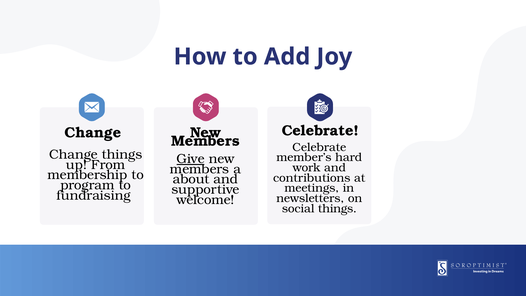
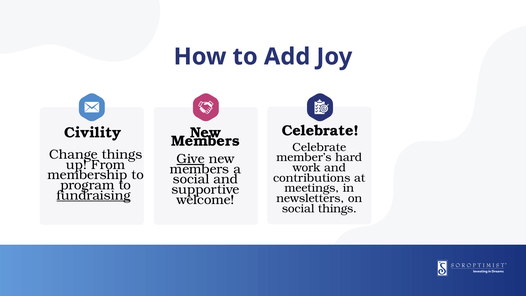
Change at (93, 133): Change -> Civility
about at (191, 179): about -> social
fundraising underline: none -> present
